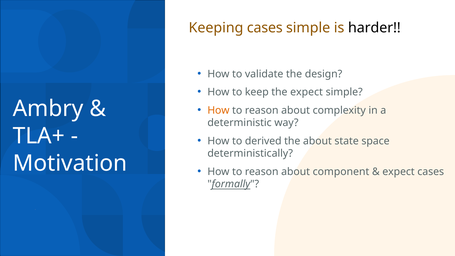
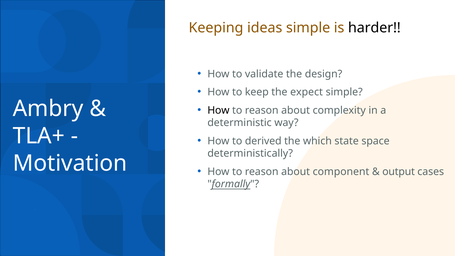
Keeping cases: cases -> ideas
How at (218, 110) colour: orange -> black
the about: about -> which
expect at (399, 172): expect -> output
